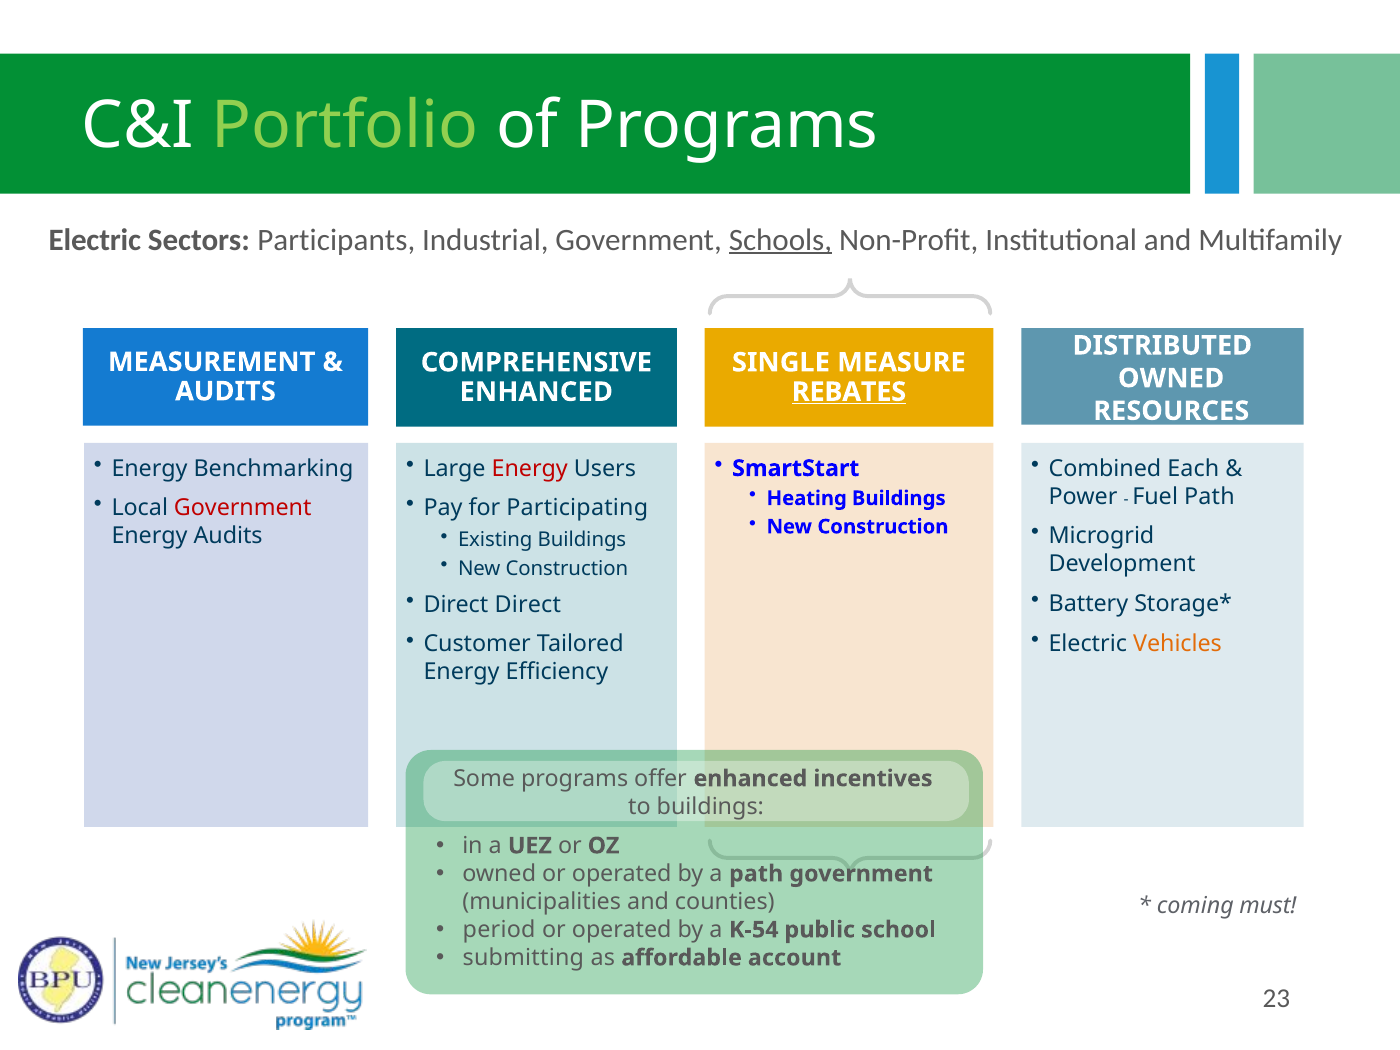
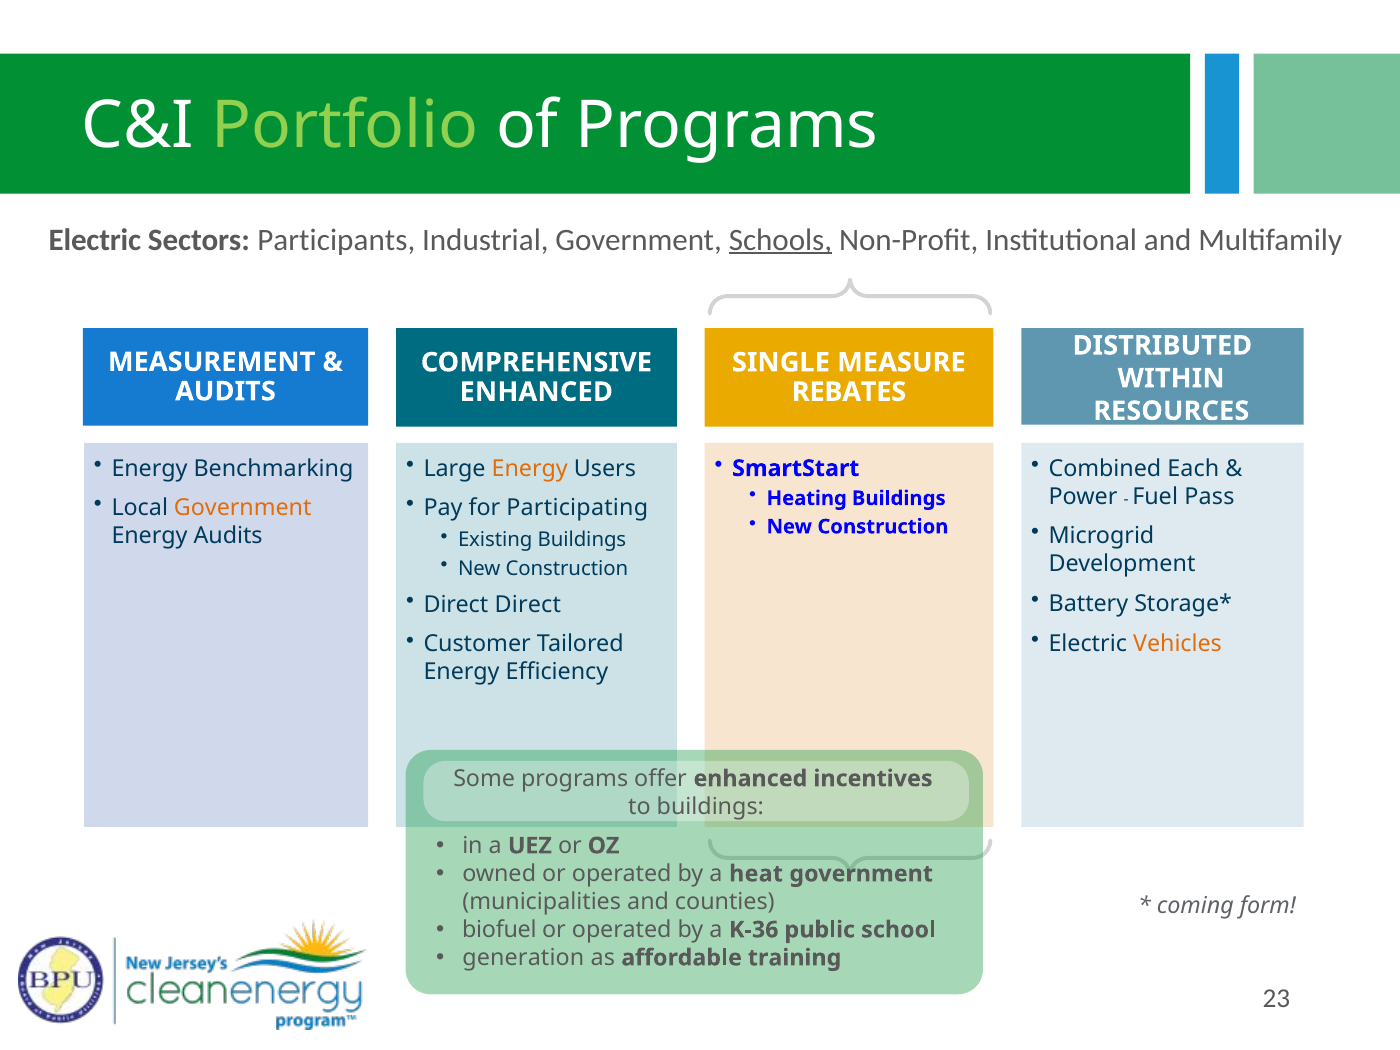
OWNED at (1171, 378): OWNED -> WITHIN
REBATES underline: present -> none
Energy at (530, 468) colour: red -> orange
Fuel Path: Path -> Pass
Government at (243, 508) colour: red -> orange
a path: path -> heat
must: must -> form
period: period -> biofuel
K-54: K-54 -> K-36
submitting: submitting -> generation
account: account -> training
